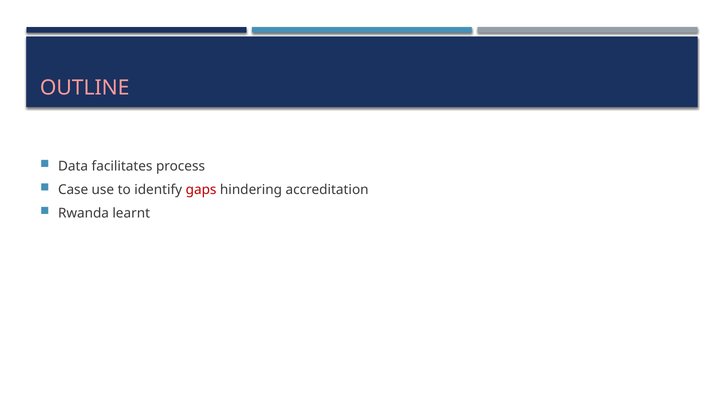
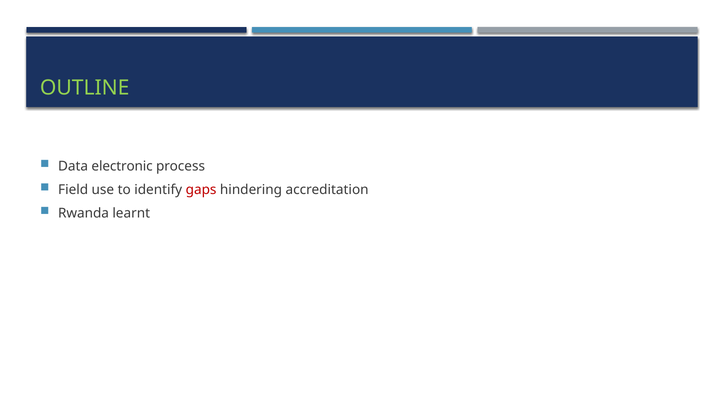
OUTLINE colour: pink -> light green
facilitates: facilitates -> electronic
Case: Case -> Field
